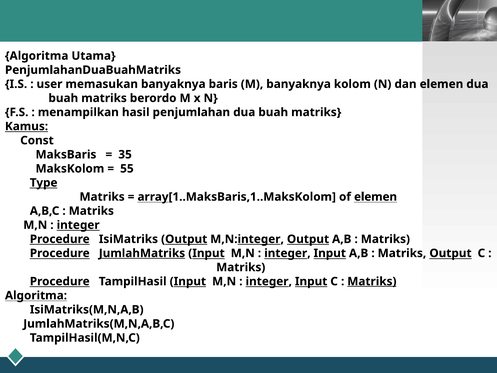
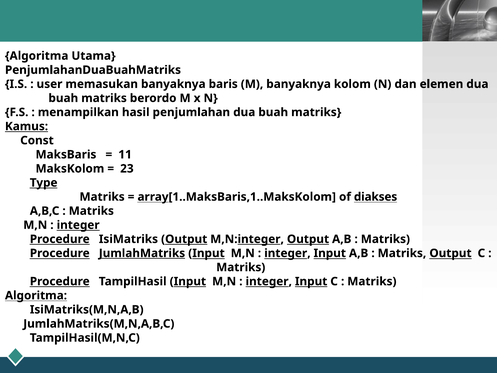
35: 35 -> 11
55: 55 -> 23
of elemen: elemen -> diakses
Matriks at (372, 281) underline: present -> none
